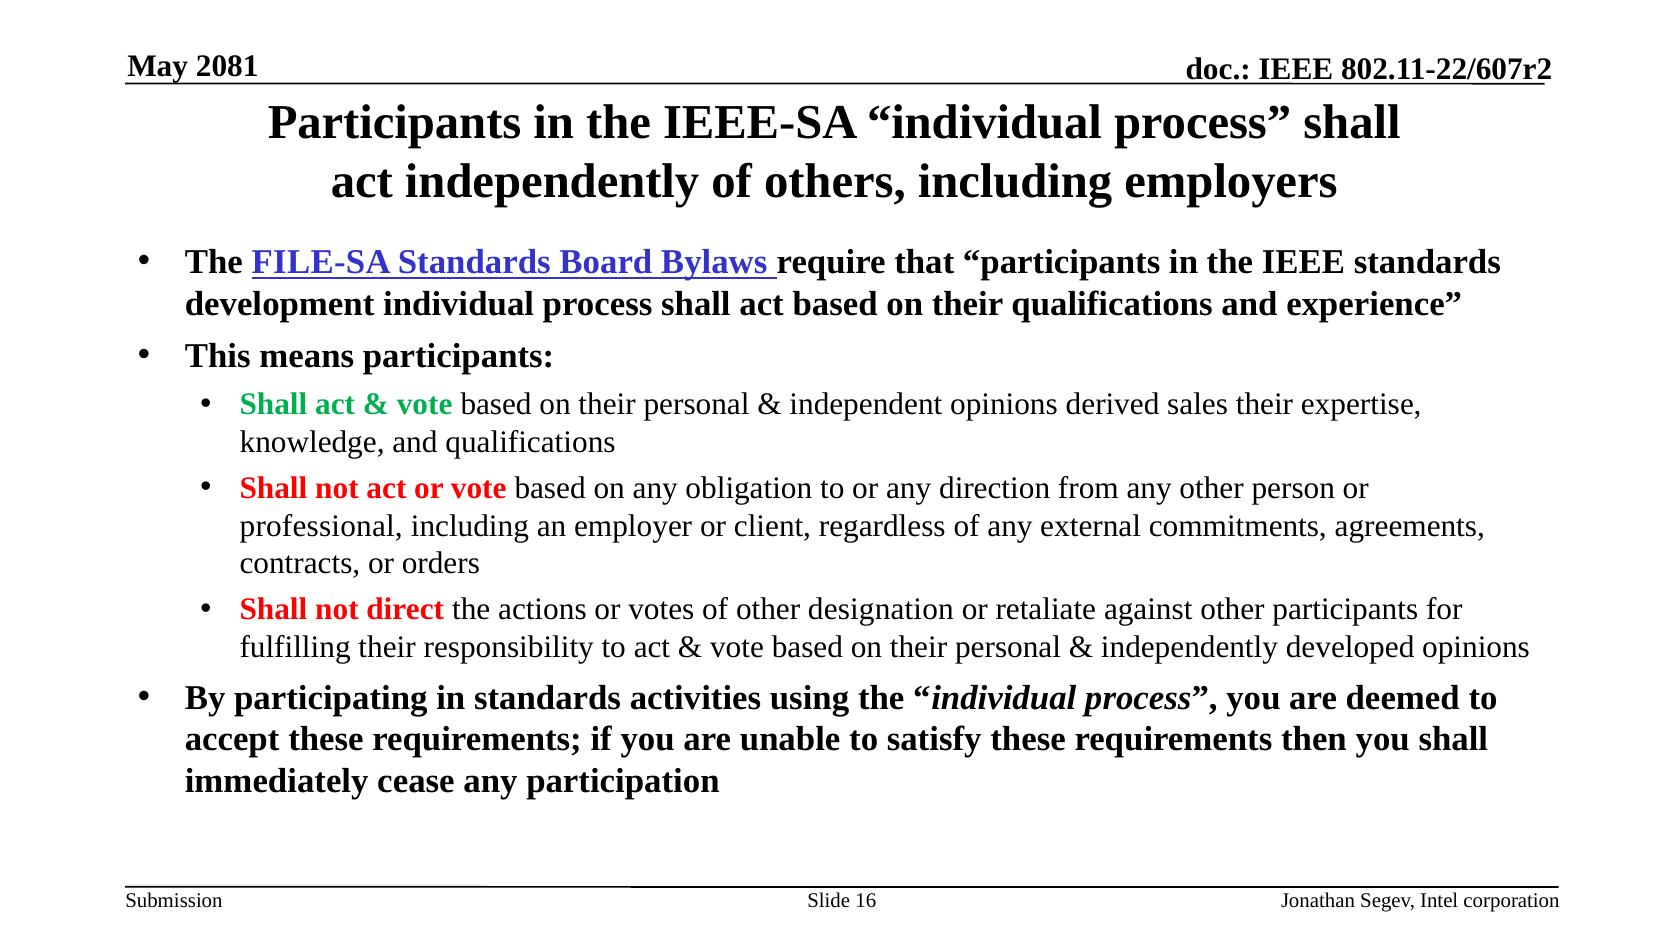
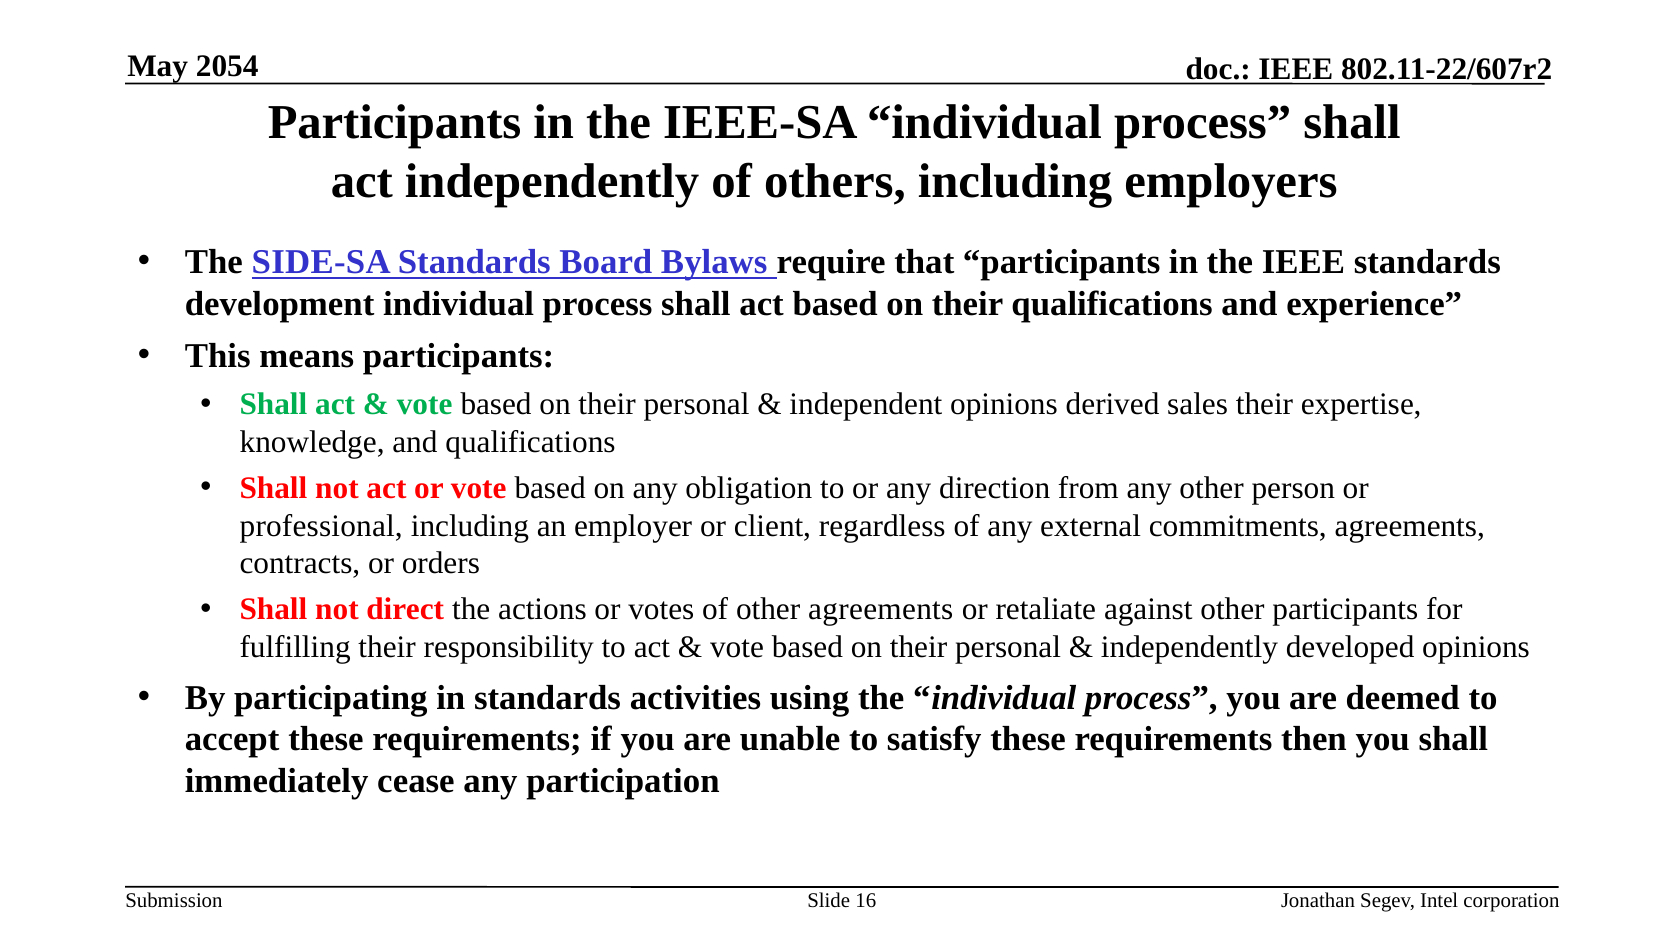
2081: 2081 -> 2054
FILE-SA: FILE-SA -> SIDE-SA
other designation: designation -> agreements
